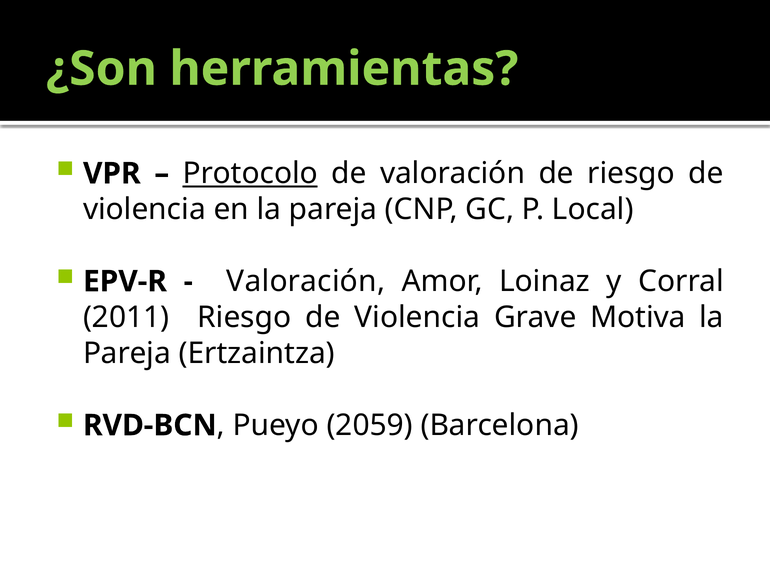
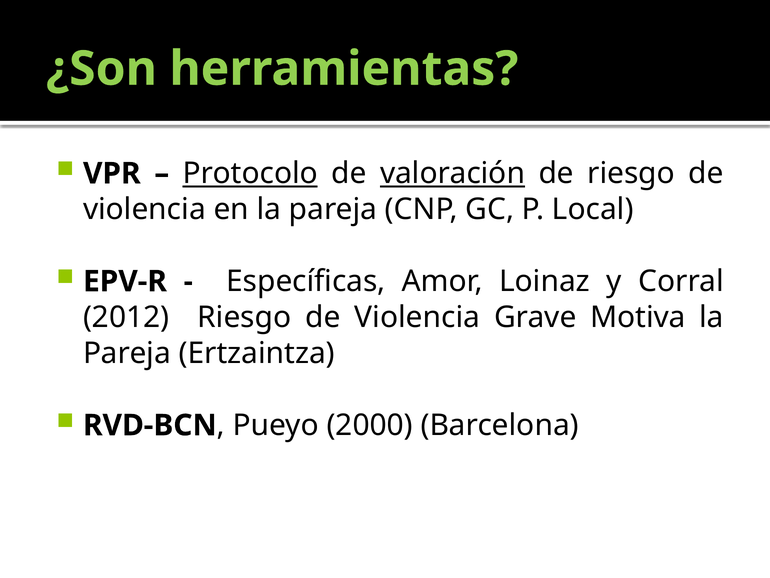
valoración at (453, 173) underline: none -> present
Valoración at (306, 281): Valoración -> Específicas
2011: 2011 -> 2012
2059: 2059 -> 2000
